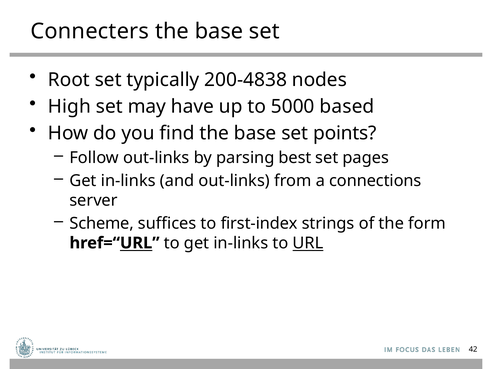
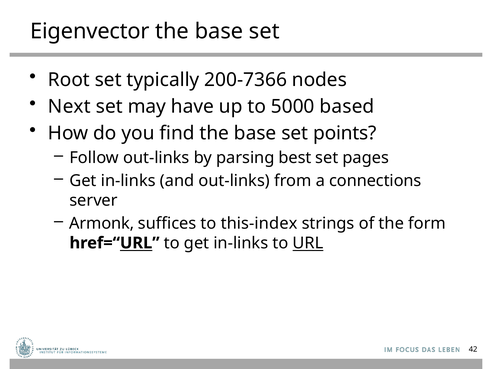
Connecters: Connecters -> Eigenvector
200-4838: 200-4838 -> 200-7366
High: High -> Next
Scheme: Scheme -> Armonk
first-index: first-index -> this-index
